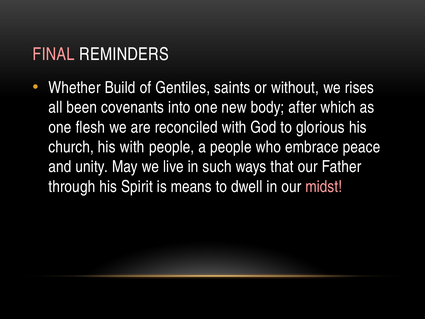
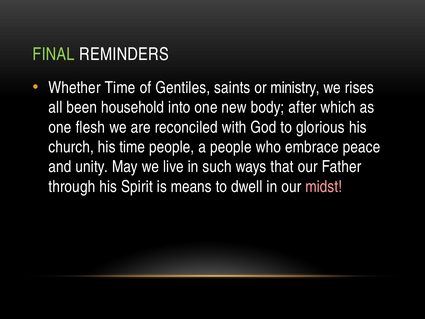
FINAL colour: pink -> light green
Whether Build: Build -> Time
without: without -> ministry
covenants: covenants -> household
his with: with -> time
